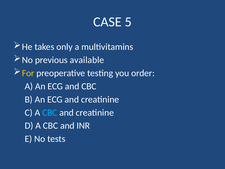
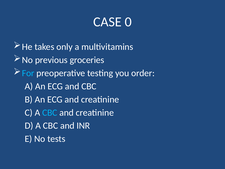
5: 5 -> 0
available: available -> groceries
For colour: yellow -> light blue
